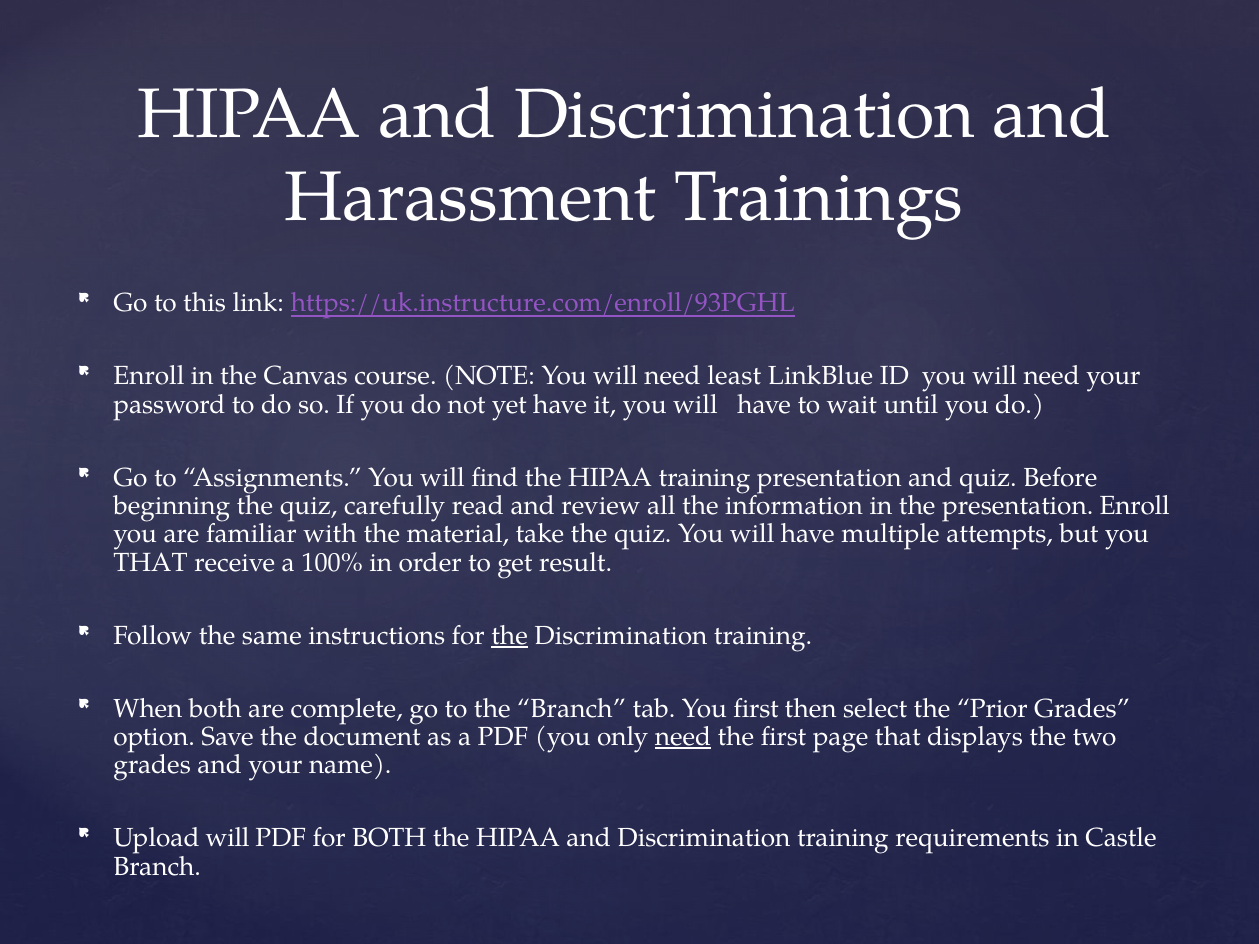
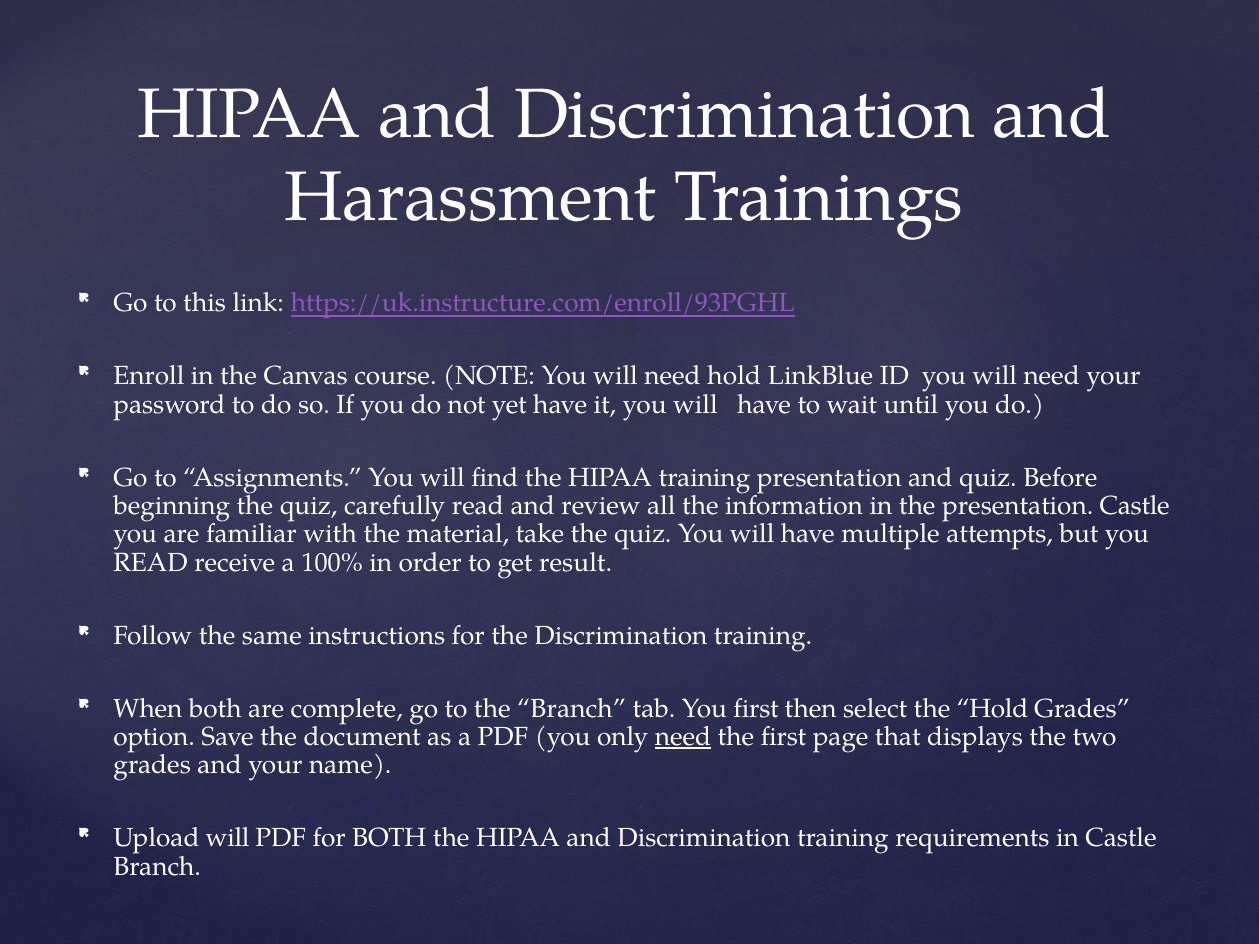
need least: least -> hold
presentation Enroll: Enroll -> Castle
THAT at (151, 563): THAT -> READ
the at (510, 636) underline: present -> none
the Prior: Prior -> Hold
